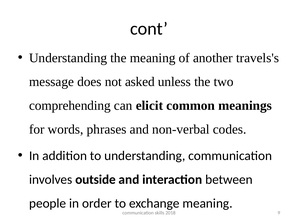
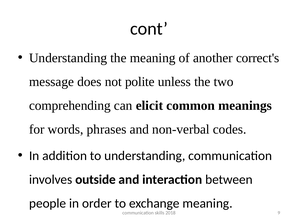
travels's: travels's -> correct's
asked: asked -> polite
